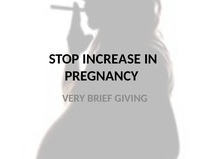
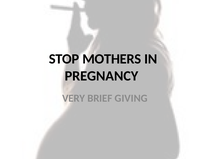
INCREASE: INCREASE -> MOTHERS
